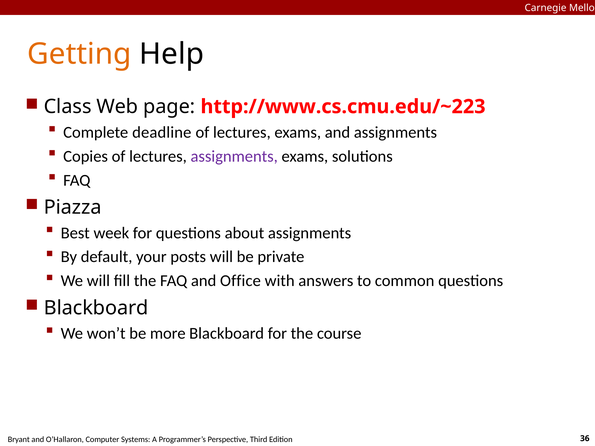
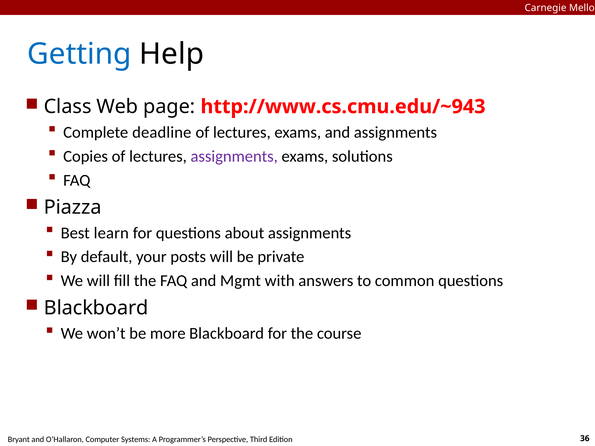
Getting colour: orange -> blue
http://www.cs.cmu.edu/~223: http://www.cs.cmu.edu/~223 -> http://www.cs.cmu.edu/~943
week: week -> learn
Office: Office -> Mgmt
